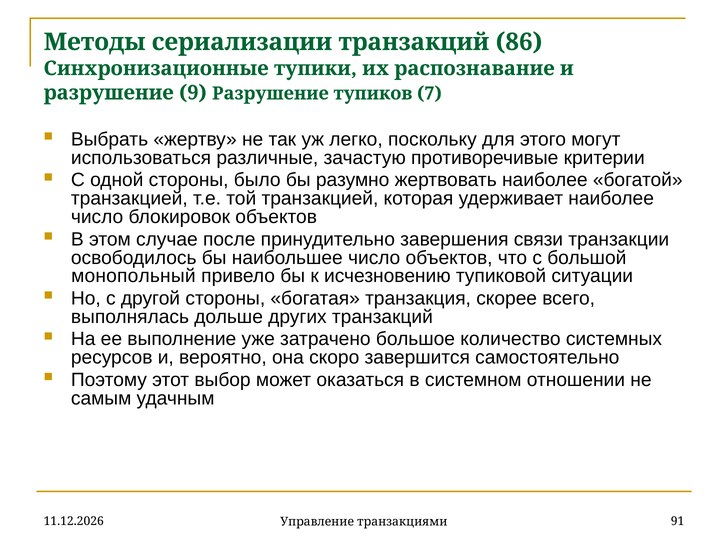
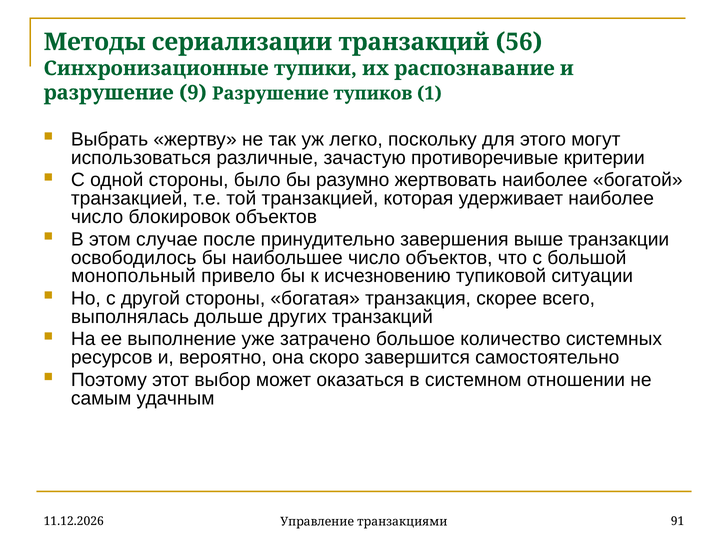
86: 86 -> 56
7: 7 -> 1
связи: связи -> выше
